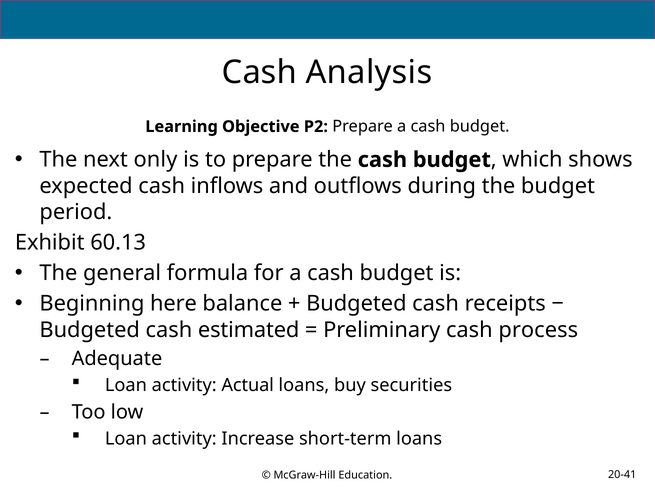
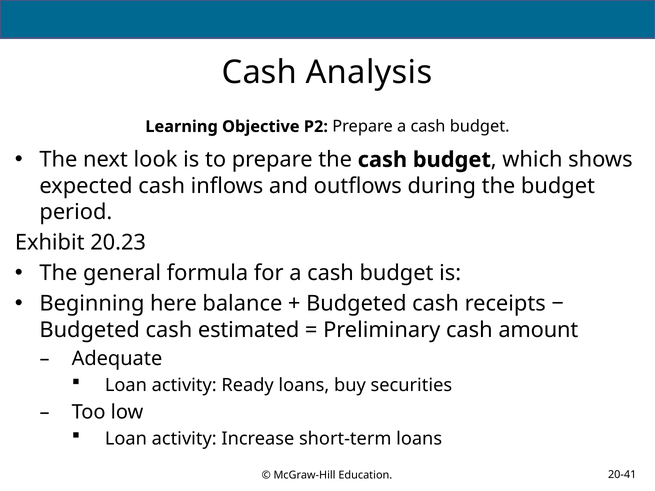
only: only -> look
60.13: 60.13 -> 20.23
process: process -> amount
Actual: Actual -> Ready
